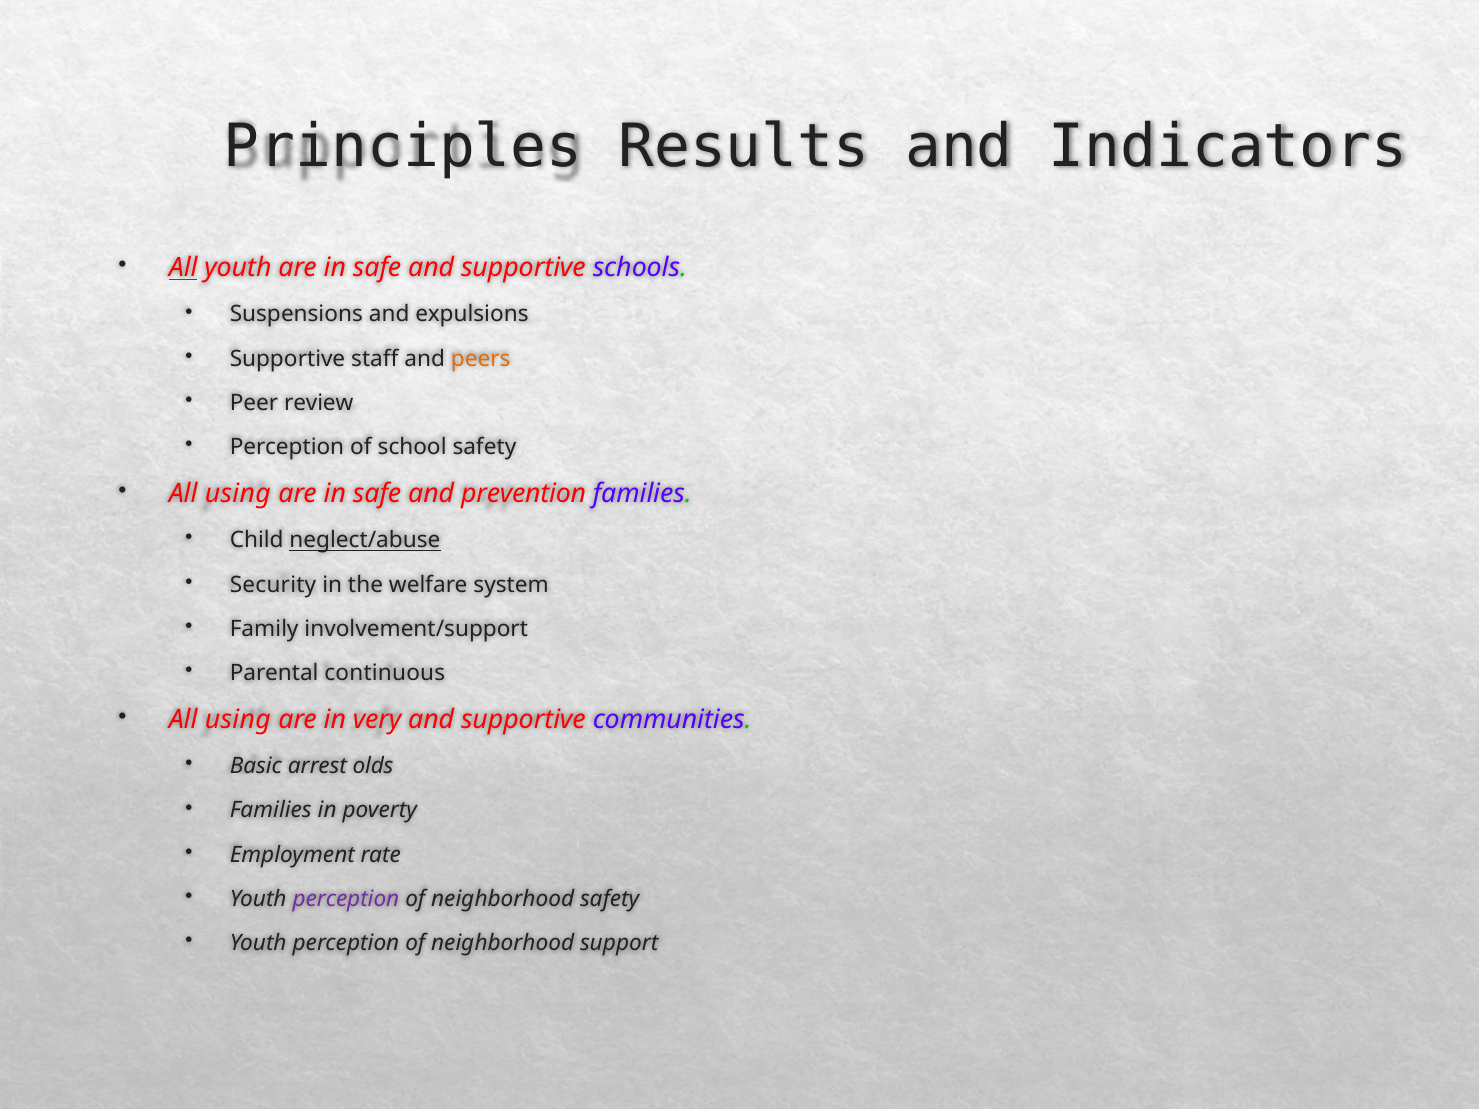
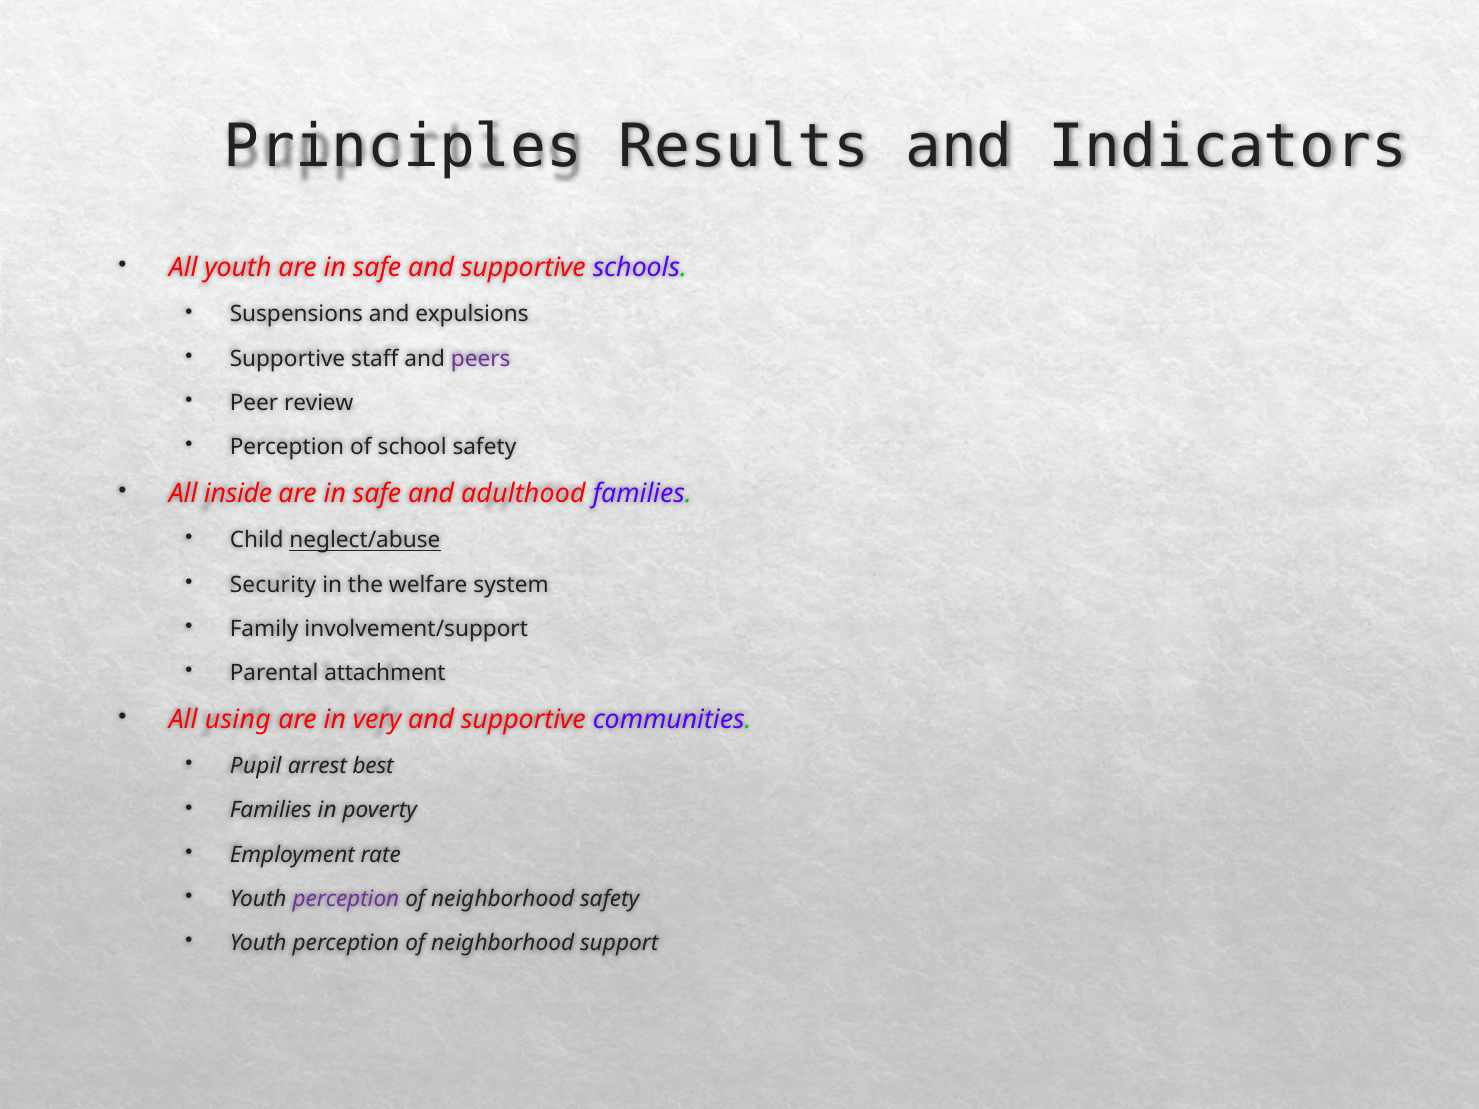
All at (183, 268) underline: present -> none
peers colour: orange -> purple
using at (238, 494): using -> inside
prevention: prevention -> adulthood
continuous: continuous -> attachment
Basic: Basic -> Pupil
olds: olds -> best
